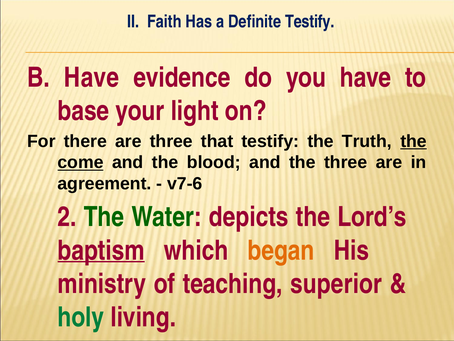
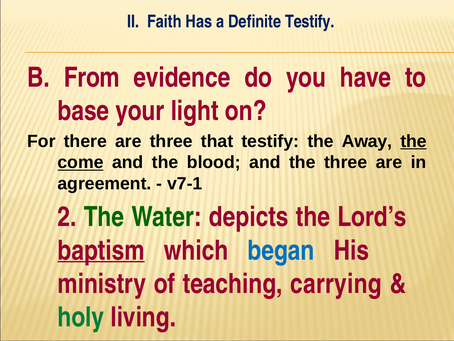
B Have: Have -> From
Truth: Truth -> Away
v7-6: v7-6 -> v7-1
began colour: orange -> blue
superior: superior -> carrying
